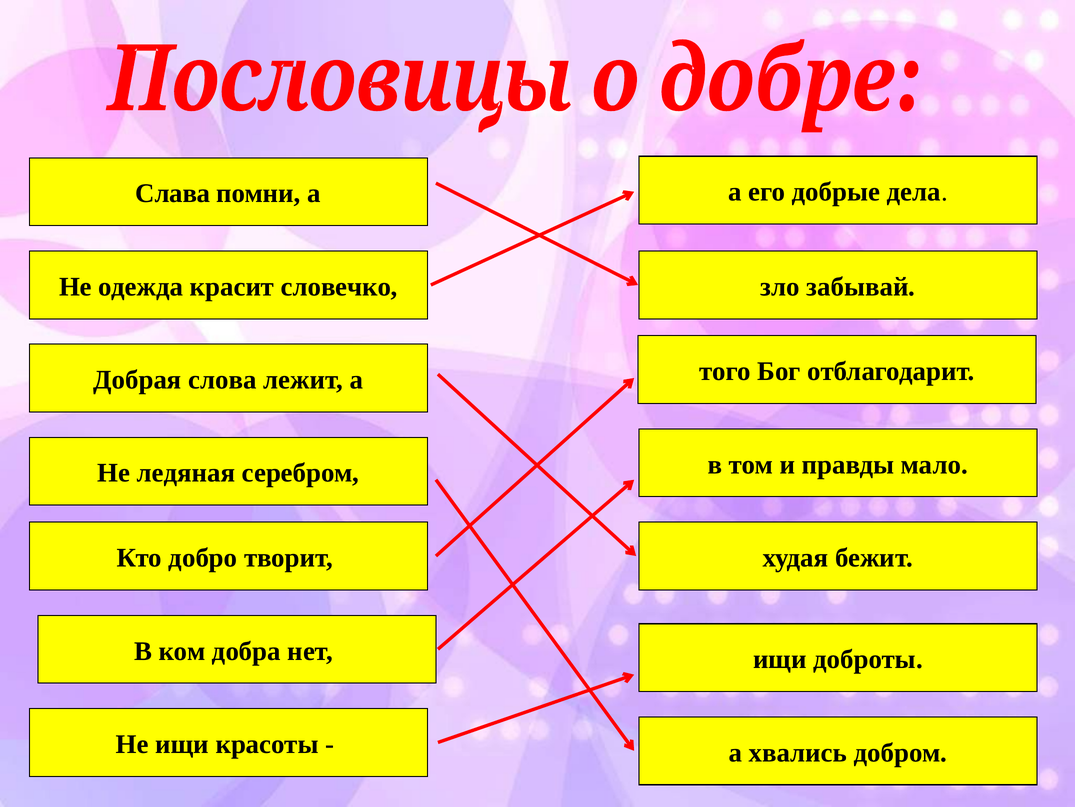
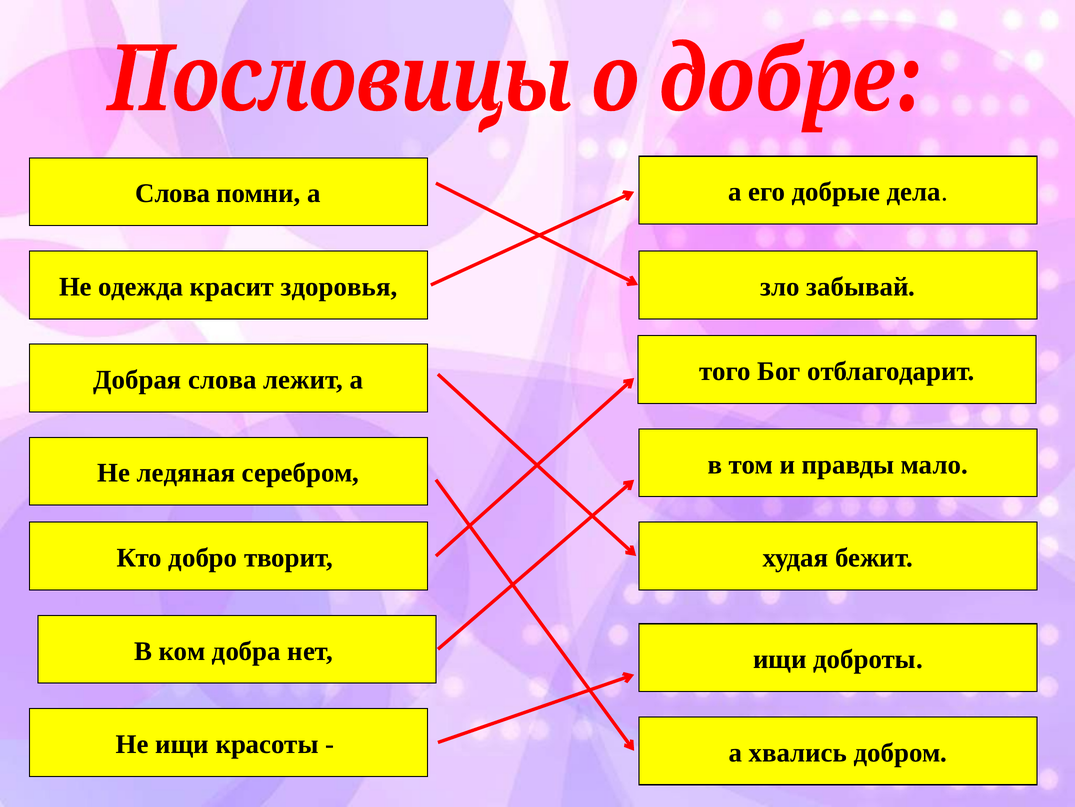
Слава at (173, 193): Слава -> Слова
словечко: словечко -> здоровья
